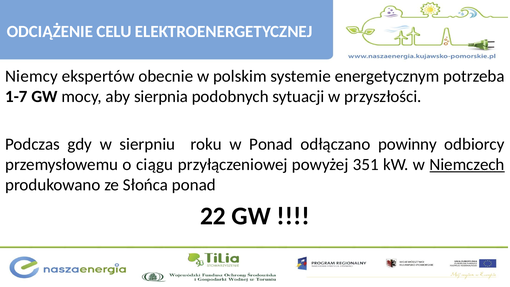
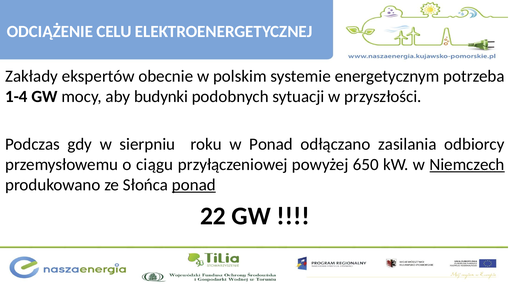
Niemcy: Niemcy -> Zakłady
1-7: 1-7 -> 1-4
sierpnia: sierpnia -> budynki
powinny: powinny -> zasilania
351: 351 -> 650
ponad at (194, 185) underline: none -> present
